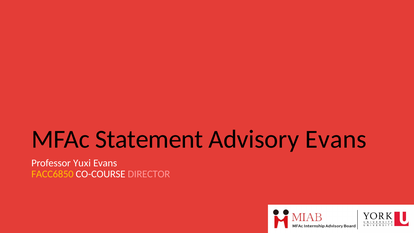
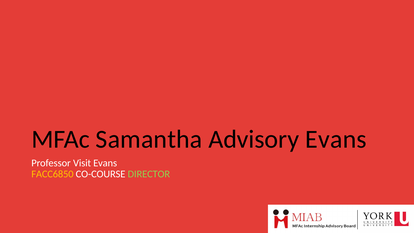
Statement: Statement -> Samantha
Yuxi: Yuxi -> Visit
DIRECTOR colour: pink -> light green
